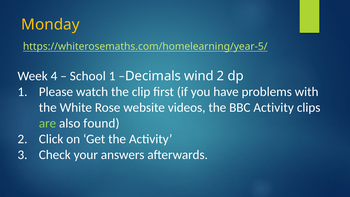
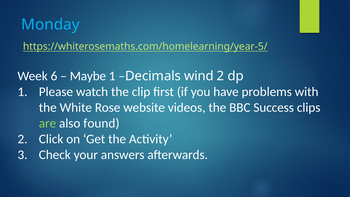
Monday colour: yellow -> light blue
4: 4 -> 6
School: School -> Maybe
BBC Activity: Activity -> Success
